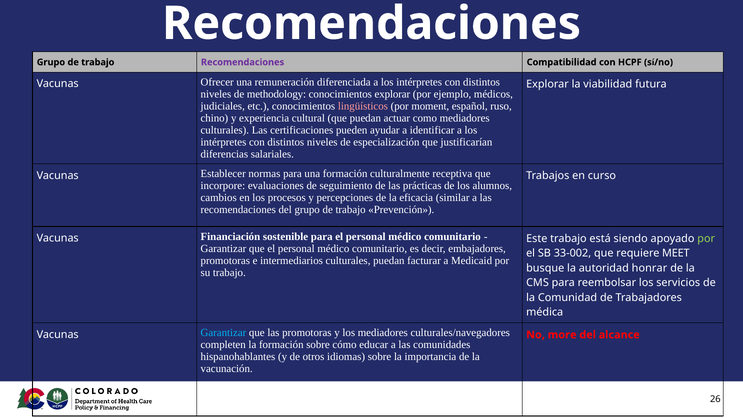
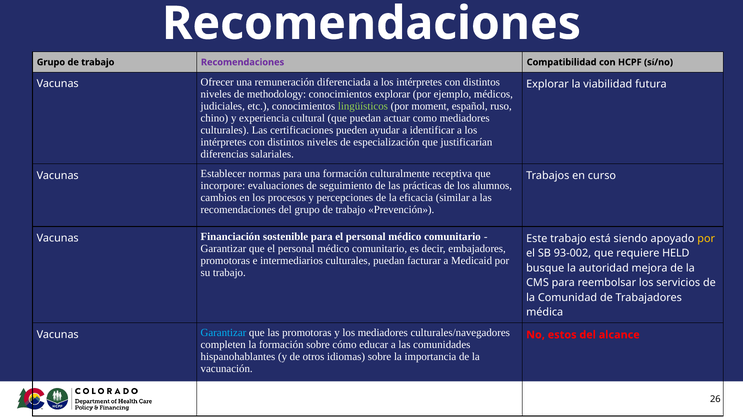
lingüísticos colour: pink -> light green
por at (706, 238) colour: light green -> yellow
33-002: 33-002 -> 93-002
MEET: MEET -> HELD
honrar: honrar -> mejora
more: more -> estos
